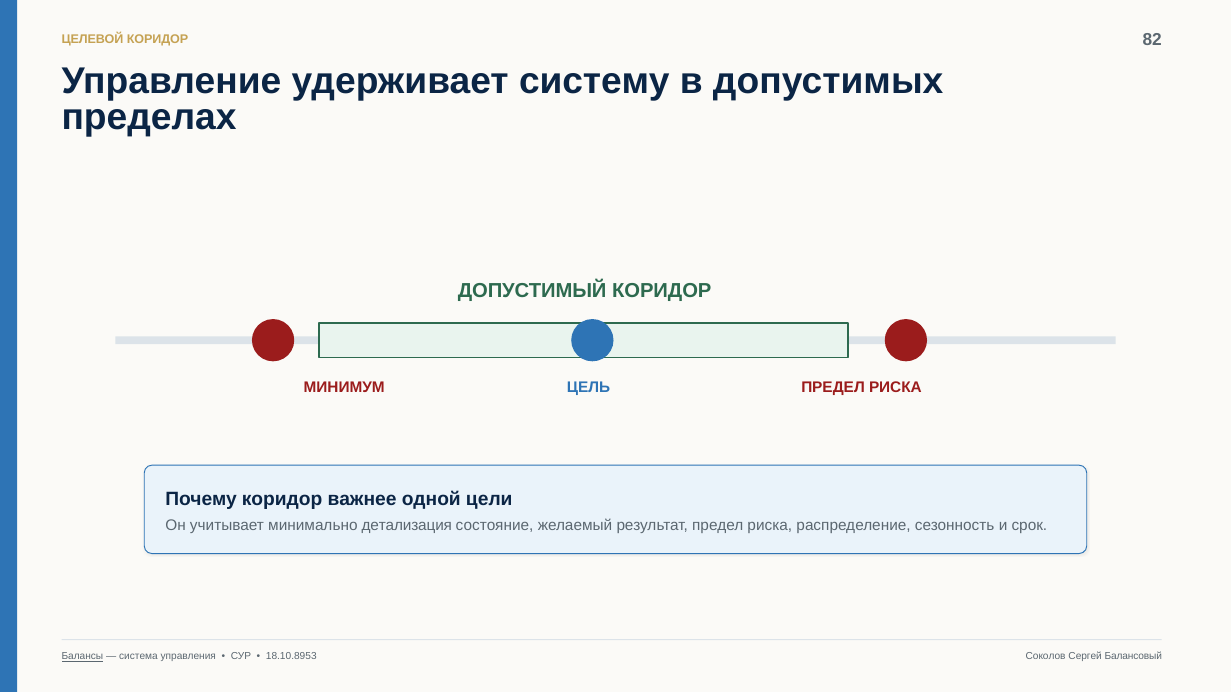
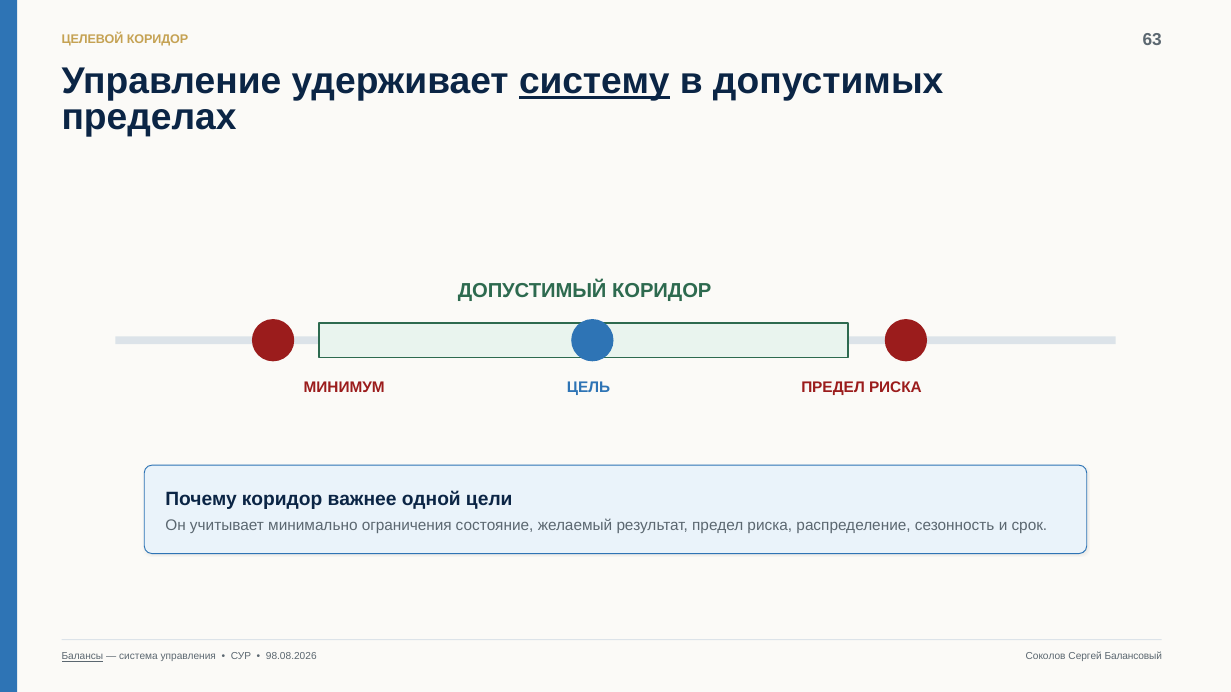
82: 82 -> 63
систему underline: none -> present
детализация: детализация -> ограничения
18.10.8953: 18.10.8953 -> 98.08.2026
